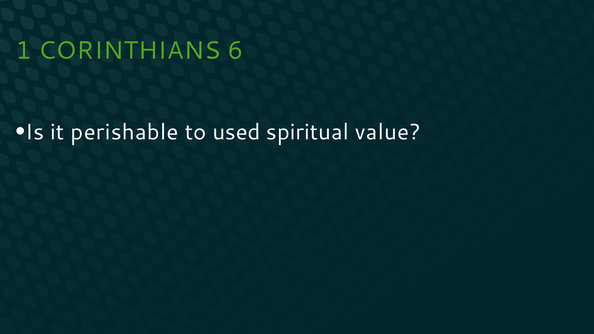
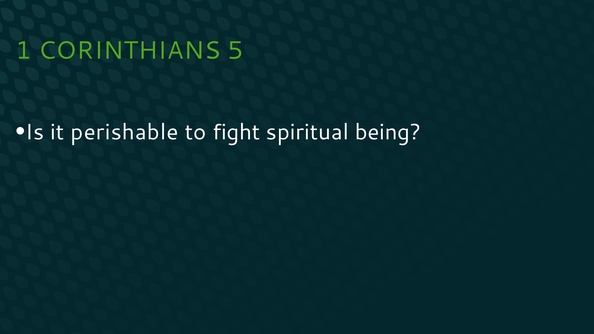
6: 6 -> 5
used: used -> fight
value: value -> being
